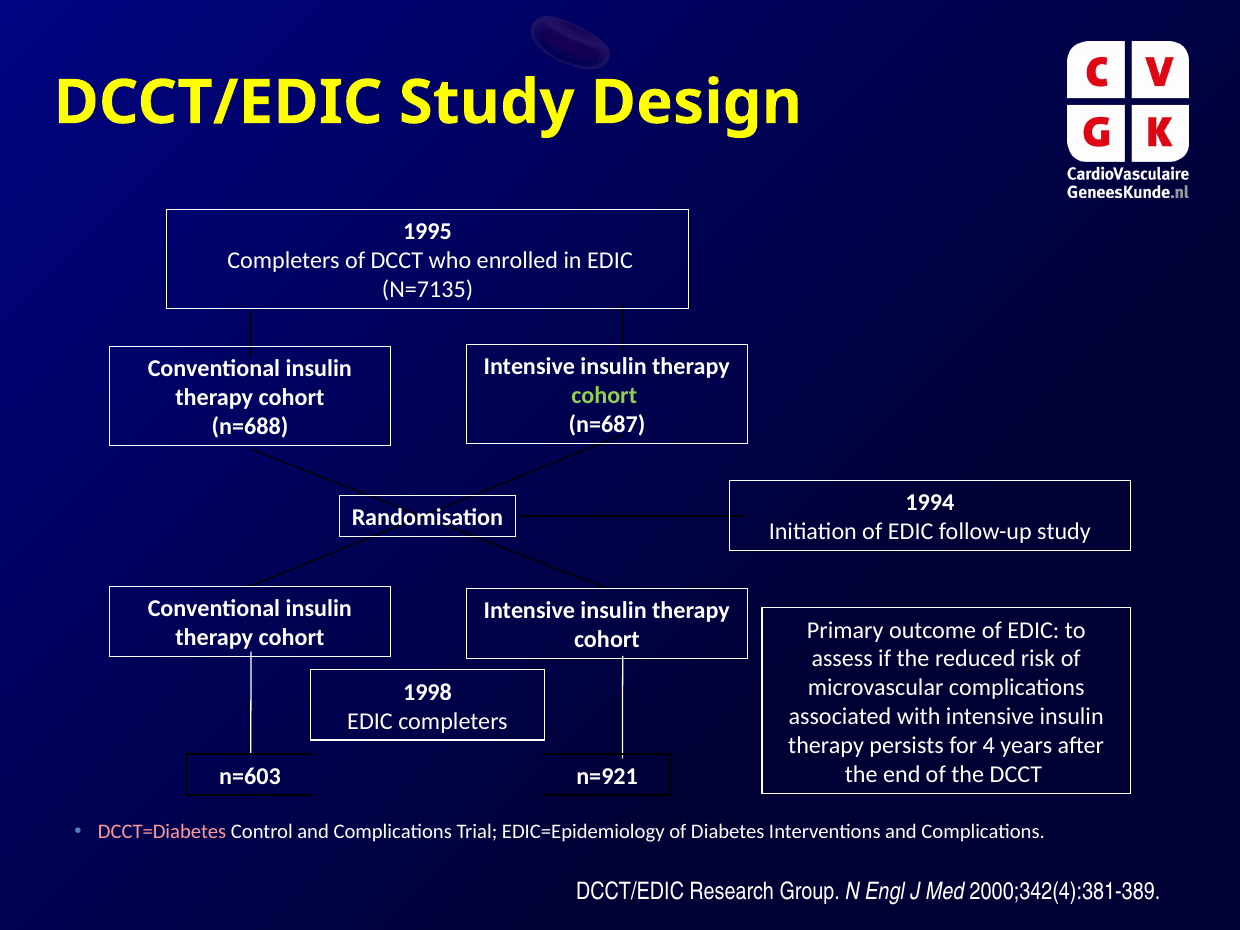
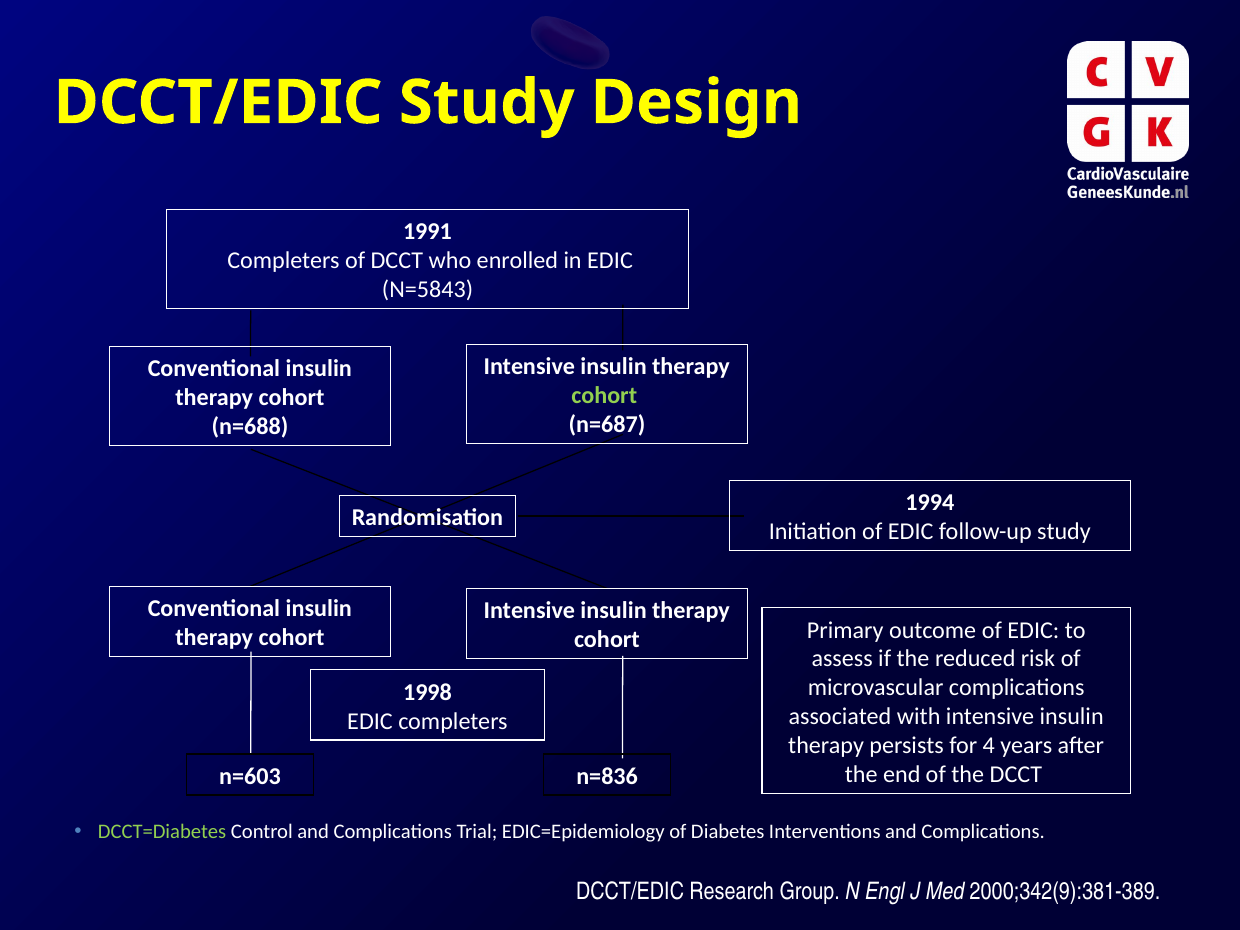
1995: 1995 -> 1991
N=7135: N=7135 -> N=5843
n=921: n=921 -> n=836
DCCT=Diabetes colour: pink -> light green
2000;342(4):381-389: 2000;342(4):381-389 -> 2000;342(9):381-389
